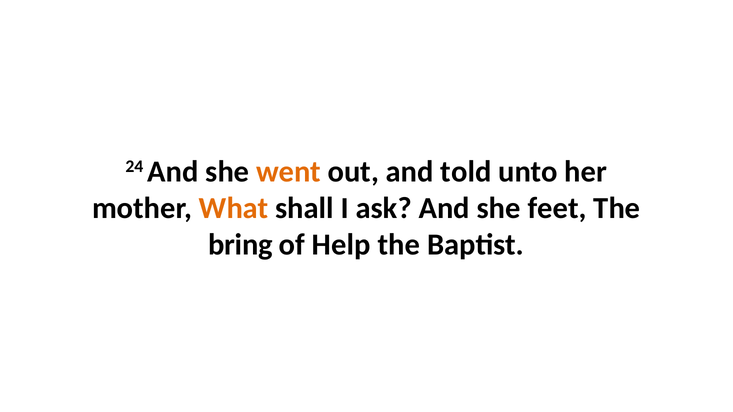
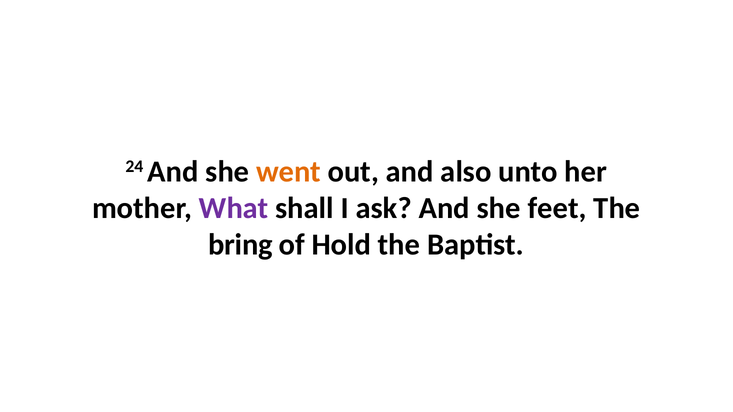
told: told -> also
What colour: orange -> purple
Help: Help -> Hold
